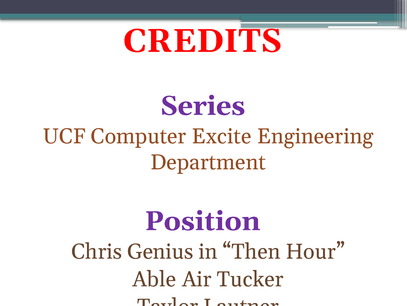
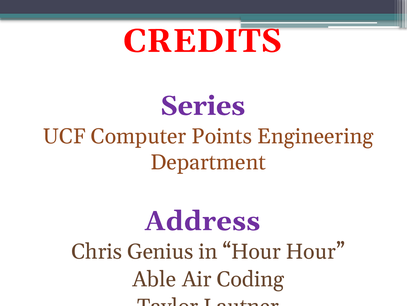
Excite: Excite -> Points
Position: Position -> Address
in Then: Then -> Hour
Tucker: Tucker -> Coding
